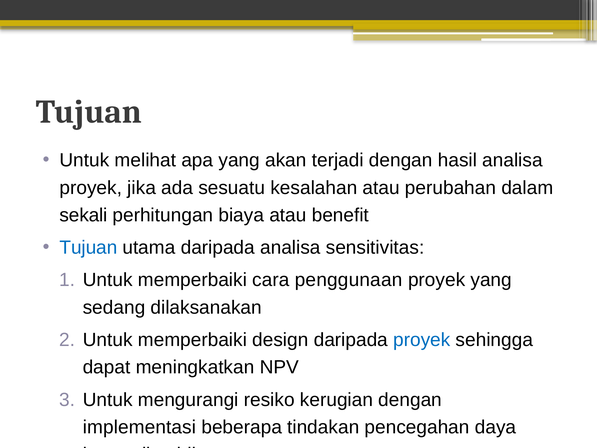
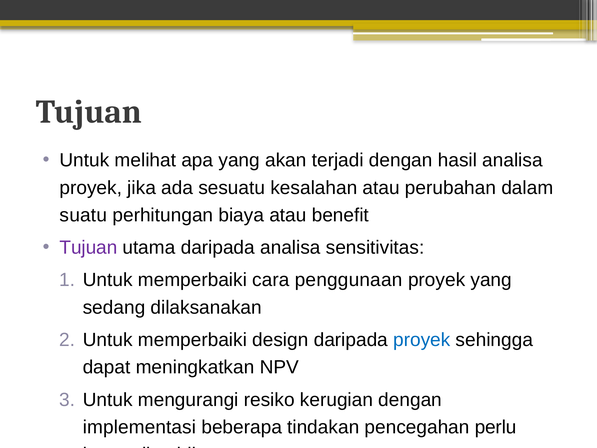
sekali: sekali -> suatu
Tujuan at (88, 247) colour: blue -> purple
daya: daya -> perlu
